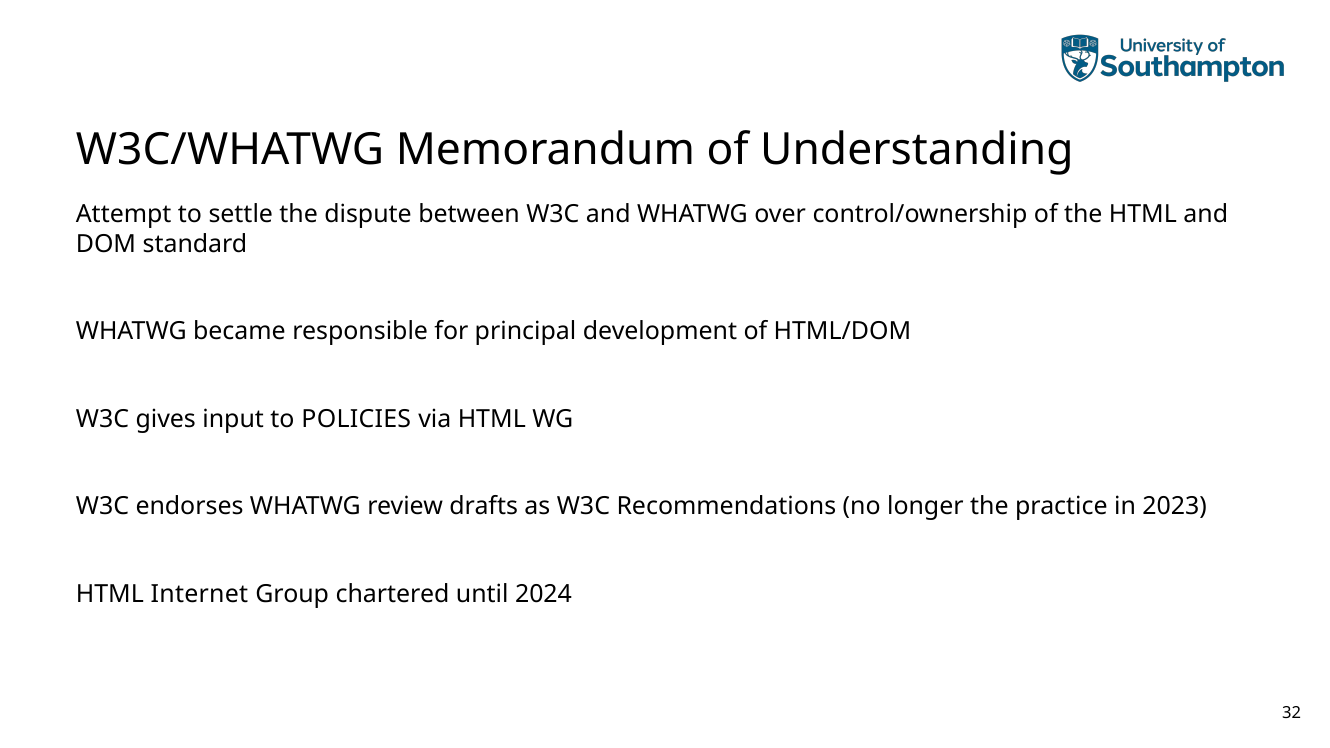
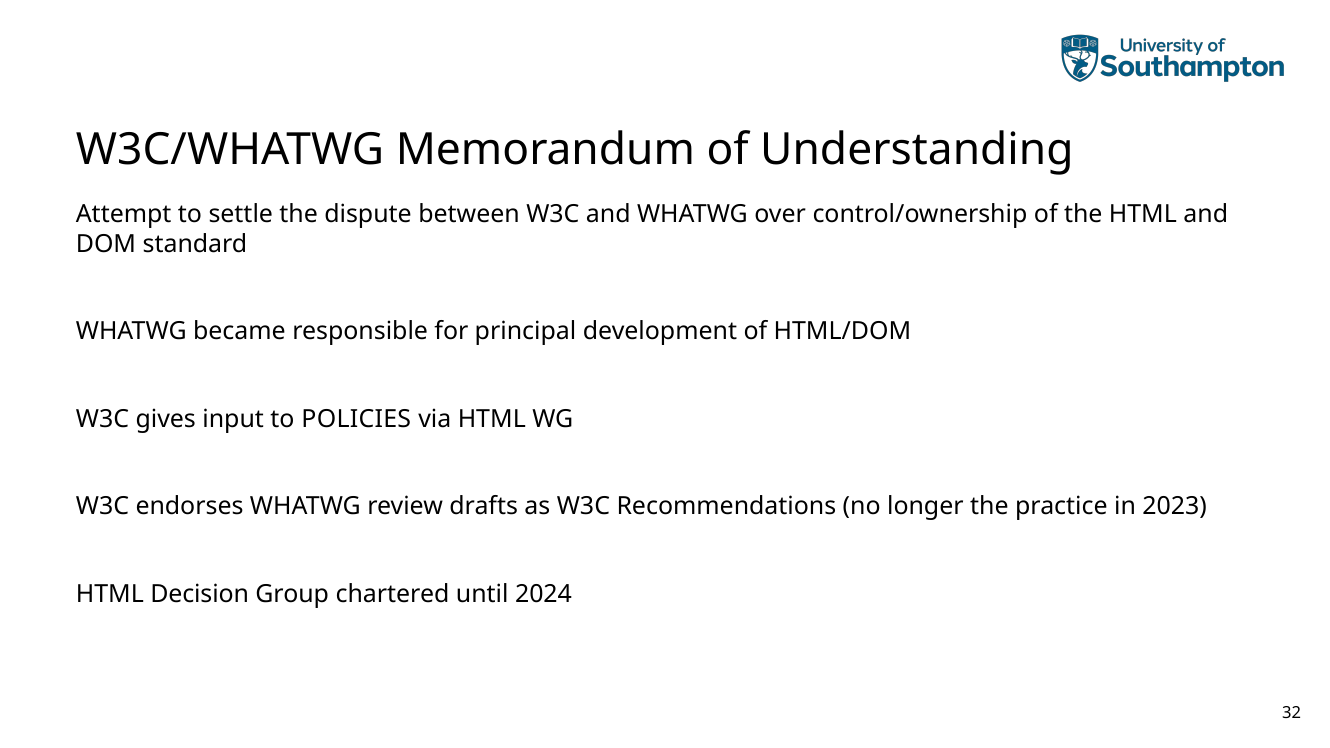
Internet: Internet -> Decision
